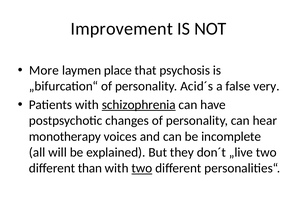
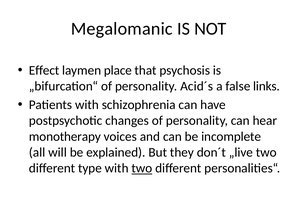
Improvement: Improvement -> Megalomanic
More: More -> Effect
very: very -> links
schizophrenia underline: present -> none
than: than -> type
